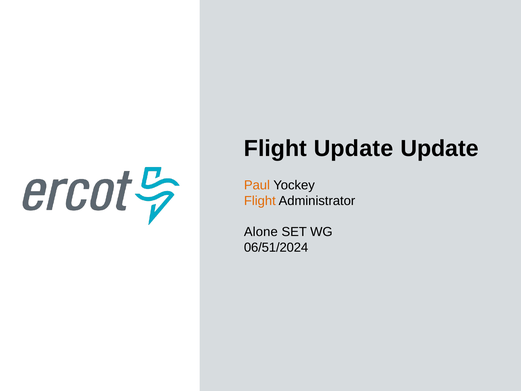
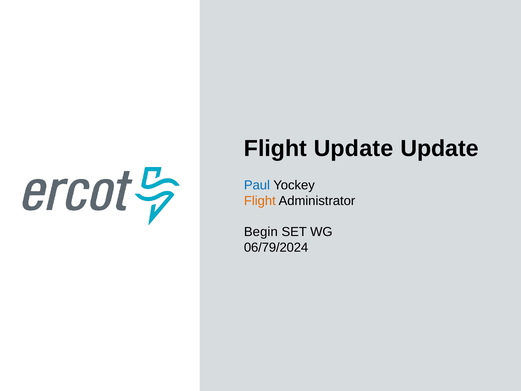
Paul colour: orange -> blue
Alone: Alone -> Begin
06/51/2024: 06/51/2024 -> 06/79/2024
